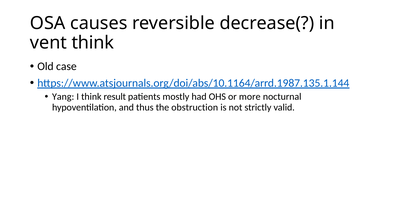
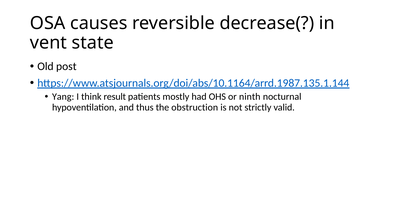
vent think: think -> state
case: case -> post
more: more -> ninth
